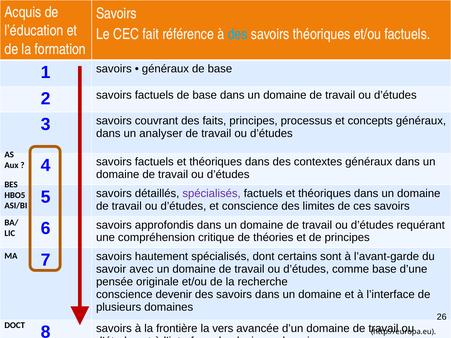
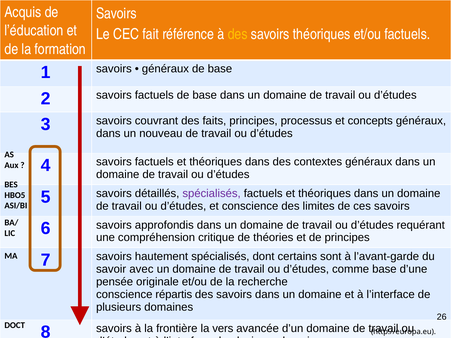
des at (238, 34) colour: light blue -> yellow
analyser: analyser -> nouveau
devenir: devenir -> répartis
